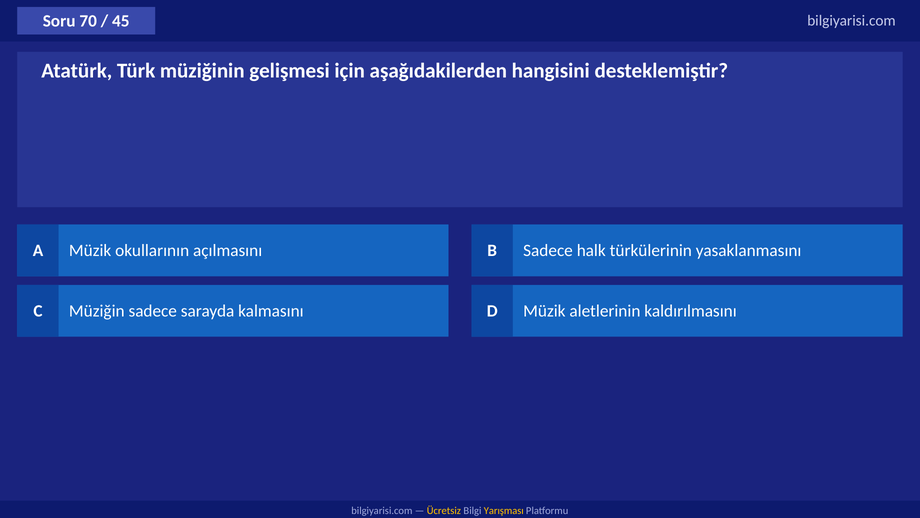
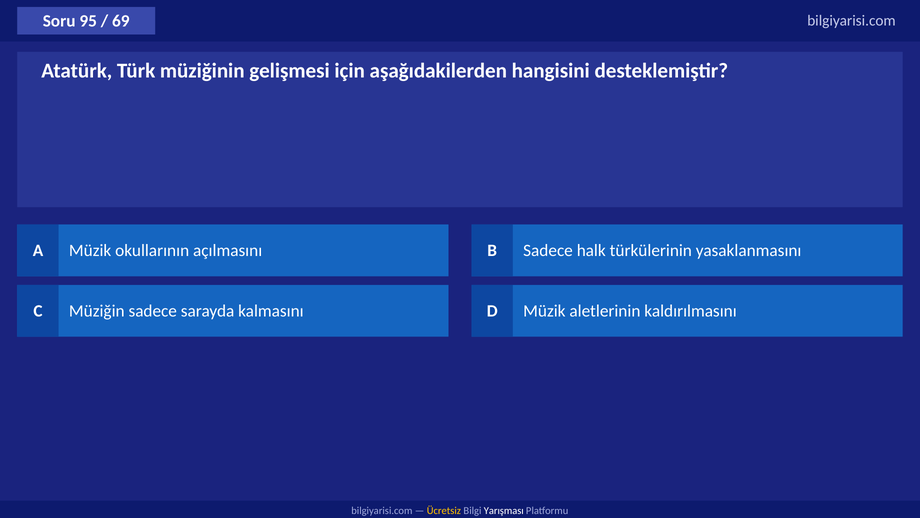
70: 70 -> 95
45: 45 -> 69
Yarışması colour: yellow -> white
